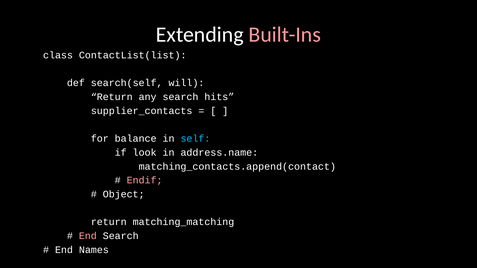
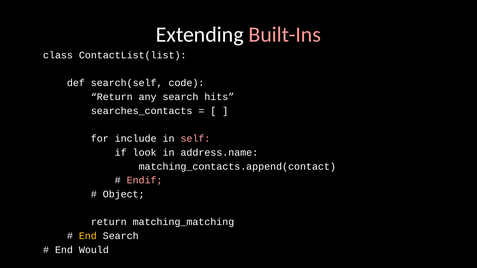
will: will -> code
supplier_contacts: supplier_contacts -> searches_contacts
balance: balance -> include
self colour: light blue -> pink
End at (88, 236) colour: pink -> yellow
Names: Names -> Would
